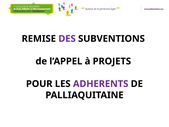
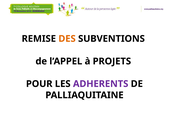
DES colour: purple -> orange
